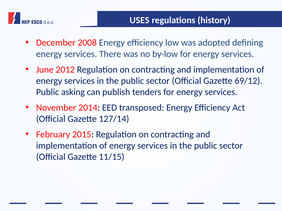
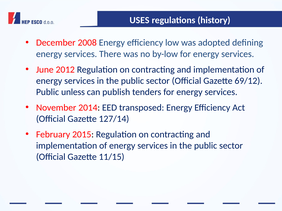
asking: asking -> unless
